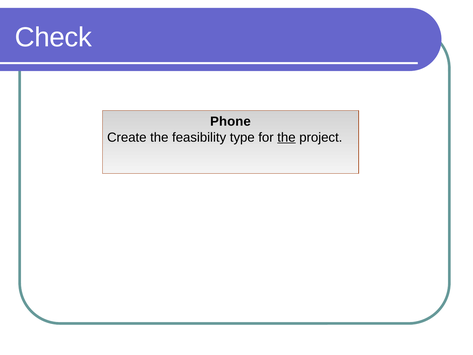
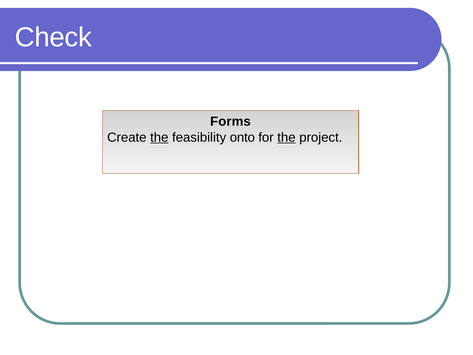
Phone: Phone -> Forms
the at (159, 137) underline: none -> present
type: type -> onto
